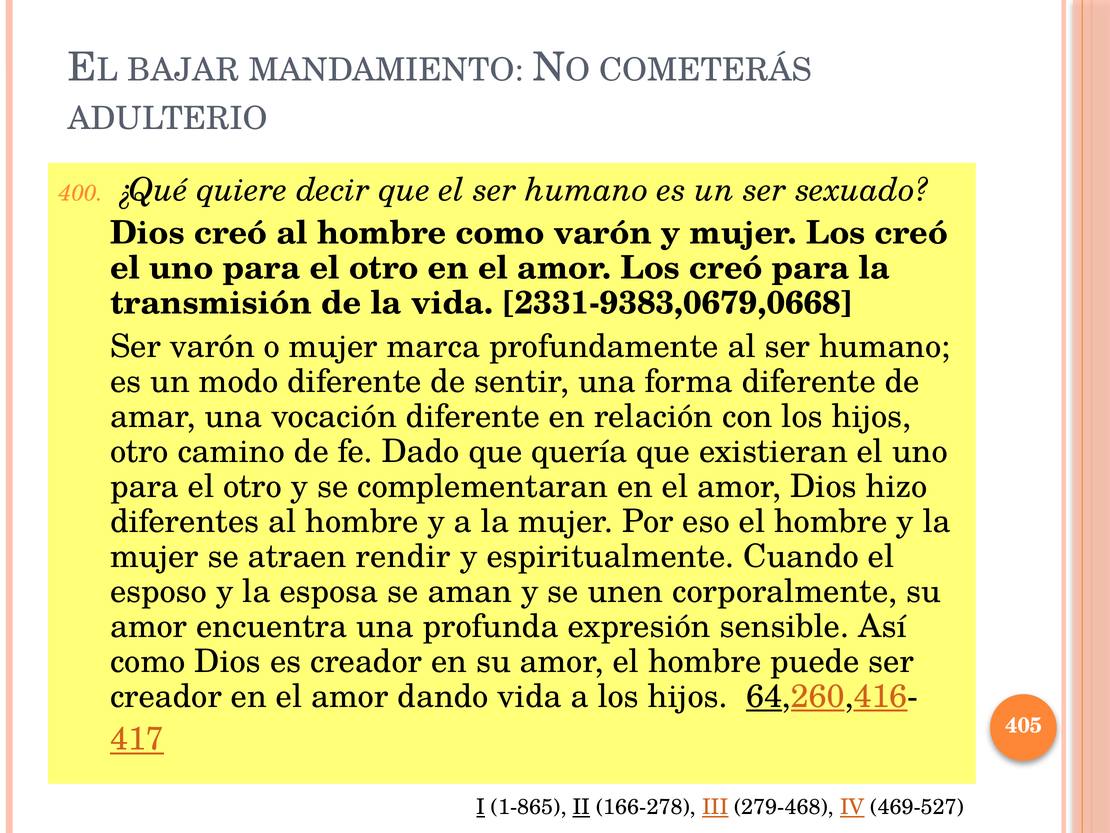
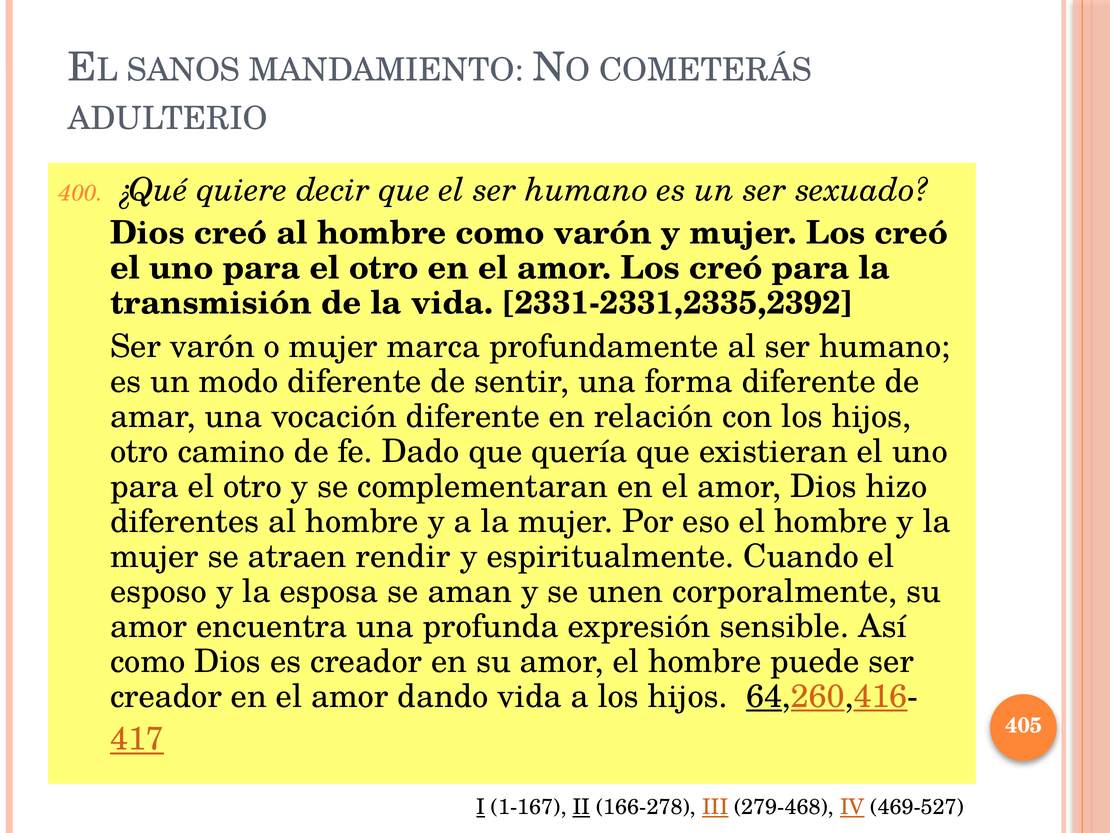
BAJAR: BAJAR -> SANOS
2331-9383,0679,0668: 2331-9383,0679,0668 -> 2331-2331,2335,2392
1-865: 1-865 -> 1-167
